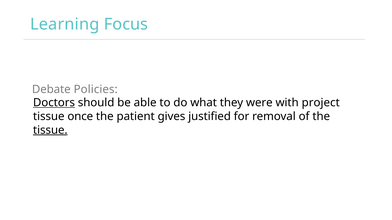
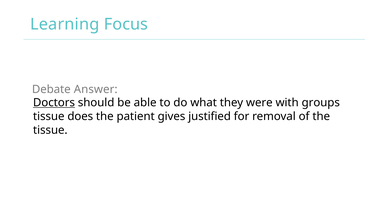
Policies: Policies -> Answer
project: project -> groups
once: once -> does
tissue at (50, 130) underline: present -> none
